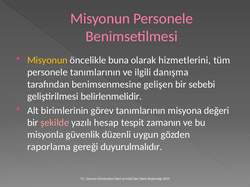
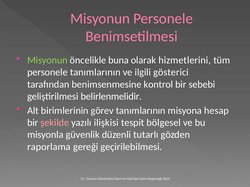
Misyonun at (47, 60) colour: yellow -> light green
danışma: danışma -> gösterici
gelişen: gelişen -> kontrol
değeri: değeri -> hesap
hesap: hesap -> ilişkisi
zamanın: zamanın -> bölgesel
uygun: uygun -> tutarlı
duyurulmalıdır: duyurulmalıdır -> geçirilebilmesi
